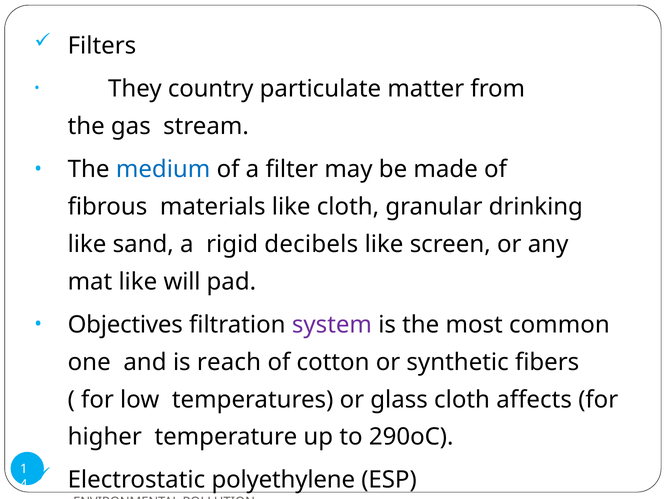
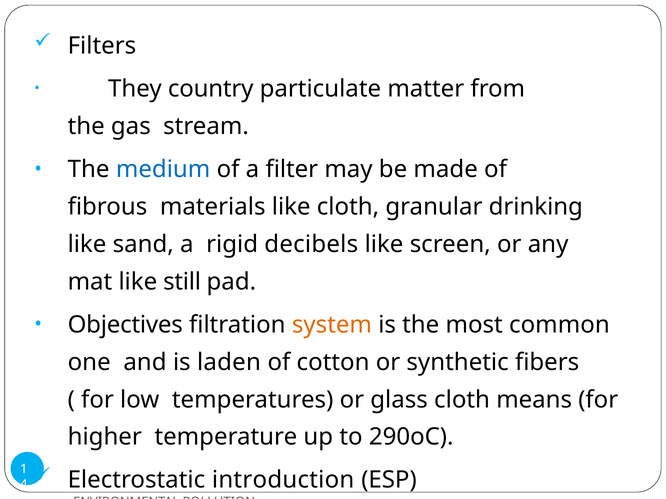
will: will -> still
system colour: purple -> orange
reach: reach -> laden
affects: affects -> means
polyethylene: polyethylene -> introduction
